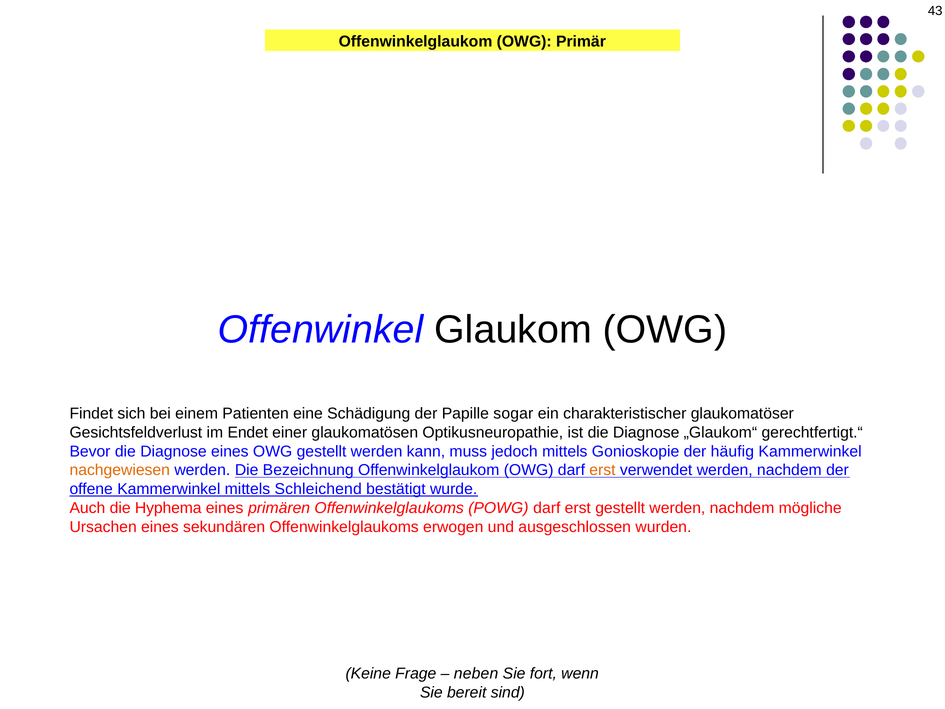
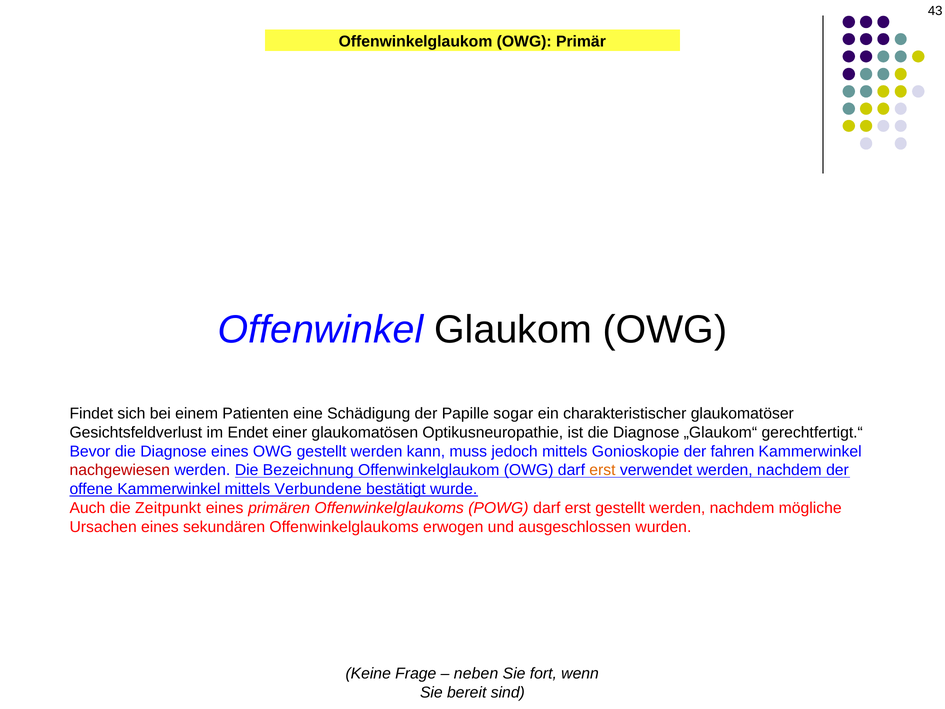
häufig: häufig -> fahren
nachgewiesen colour: orange -> red
Schleichend: Schleichend -> Verbundene
Hyphema: Hyphema -> Zeitpunkt
